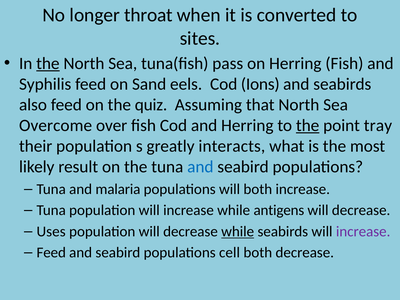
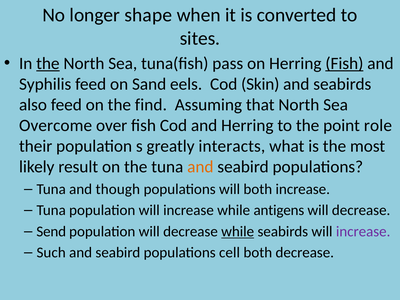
throat: throat -> shape
Fish at (344, 64) underline: none -> present
Ions: Ions -> Skin
quiz: quiz -> find
the at (308, 126) underline: present -> none
tray: tray -> role
and at (200, 167) colour: blue -> orange
malaria: malaria -> though
Uses: Uses -> Send
Feed at (51, 253): Feed -> Such
